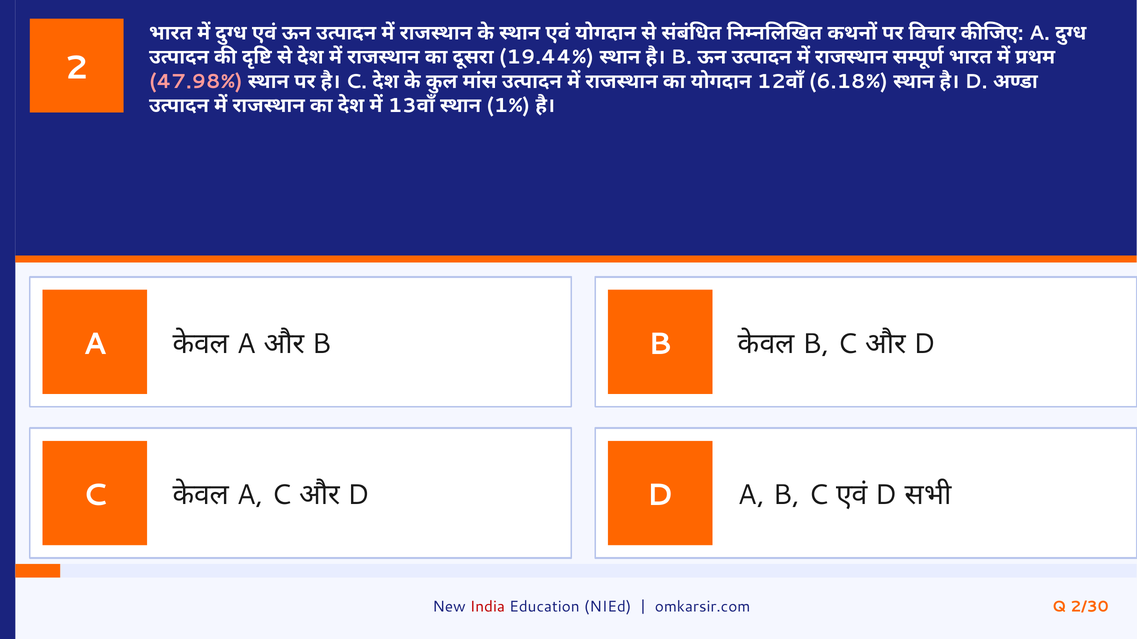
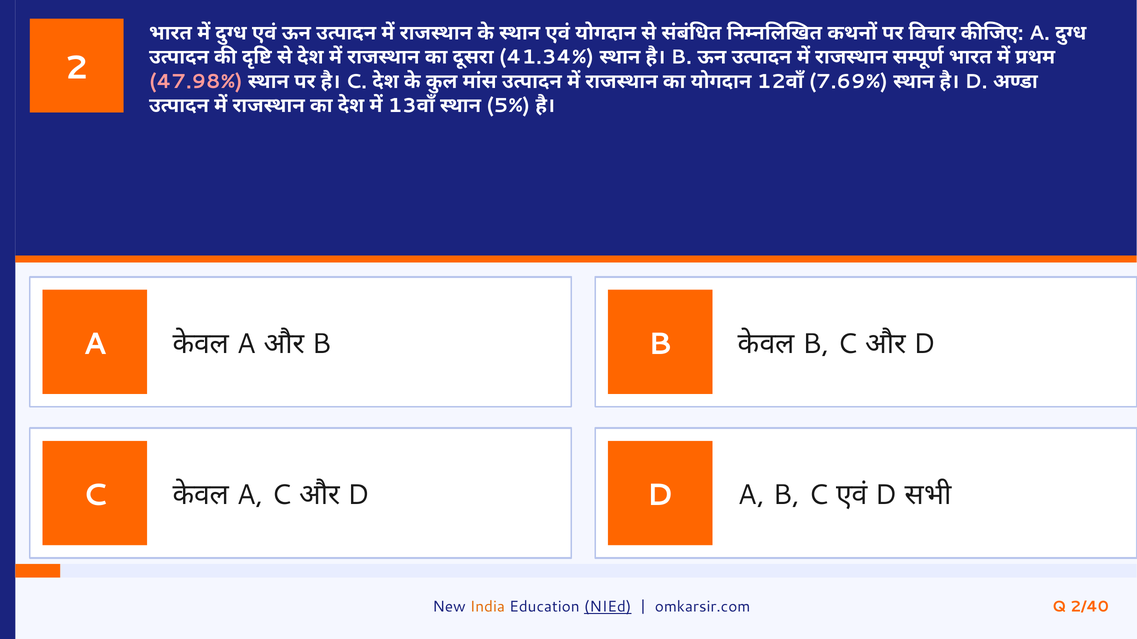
19.44%: 19.44% -> 41.34%
6.18%: 6.18% -> 7.69%
1%: 1% -> 5%
India colour: red -> orange
NIEd underline: none -> present
2/30: 2/30 -> 2/40
